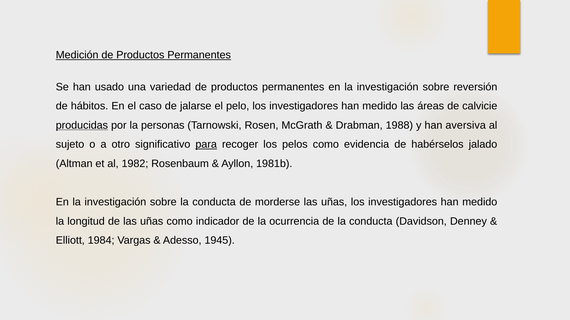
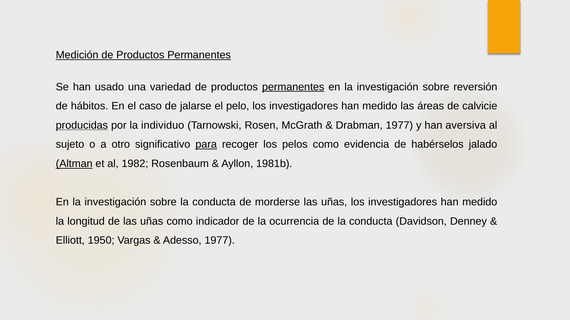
permanentes at (293, 87) underline: none -> present
personas: personas -> individuo
Drabman 1988: 1988 -> 1977
Altman underline: none -> present
1984: 1984 -> 1950
Adesso 1945: 1945 -> 1977
